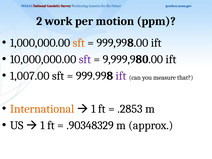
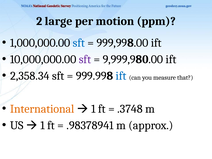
work: work -> large
sft at (79, 43) colour: orange -> blue
1,007.00: 1,007.00 -> 2,358.34
ift at (121, 76) colour: purple -> blue
.2853: .2853 -> .3748
.90348329: .90348329 -> .98378941
